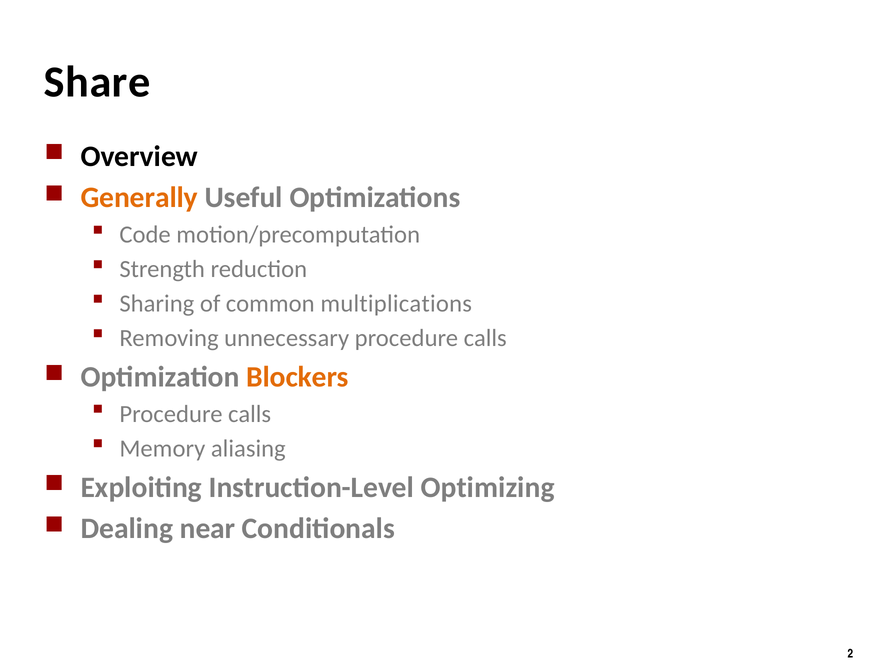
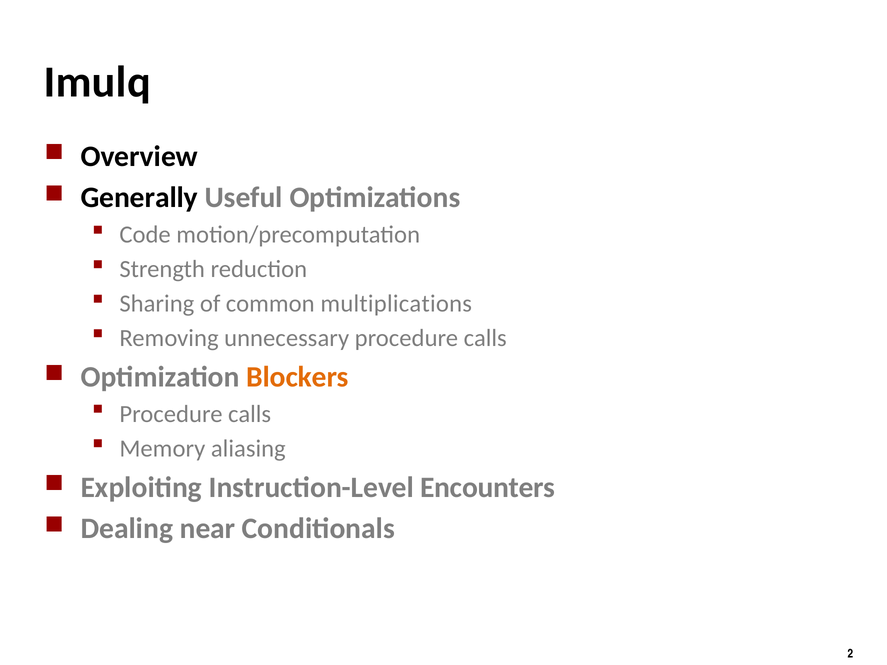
Share: Share -> Imulq
Generally colour: orange -> black
Optimizing: Optimizing -> Encounters
